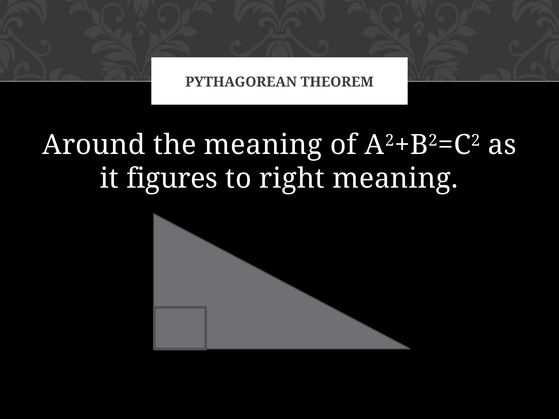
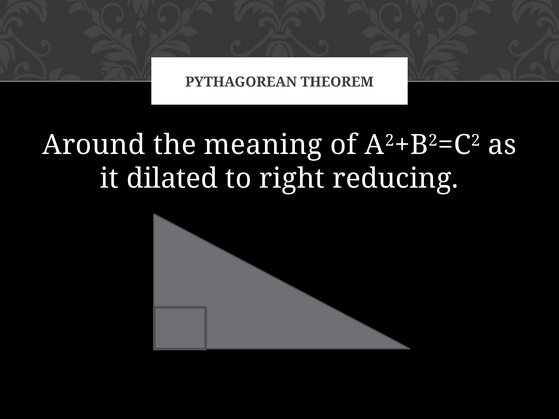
figures: figures -> dilated
right meaning: meaning -> reducing
